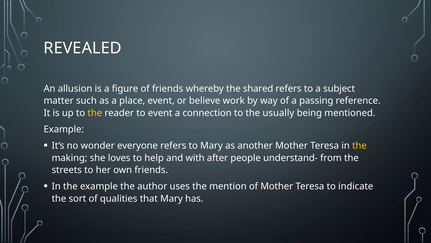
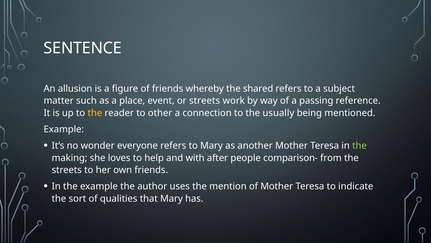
REVEALED: REVEALED -> SENTENCE
or believe: believe -> streets
to event: event -> other
the at (359, 145) colour: yellow -> light green
understand-: understand- -> comparison-
